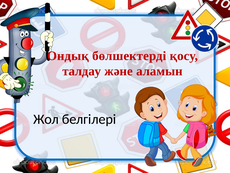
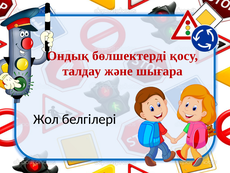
аламын: аламын -> шығара
